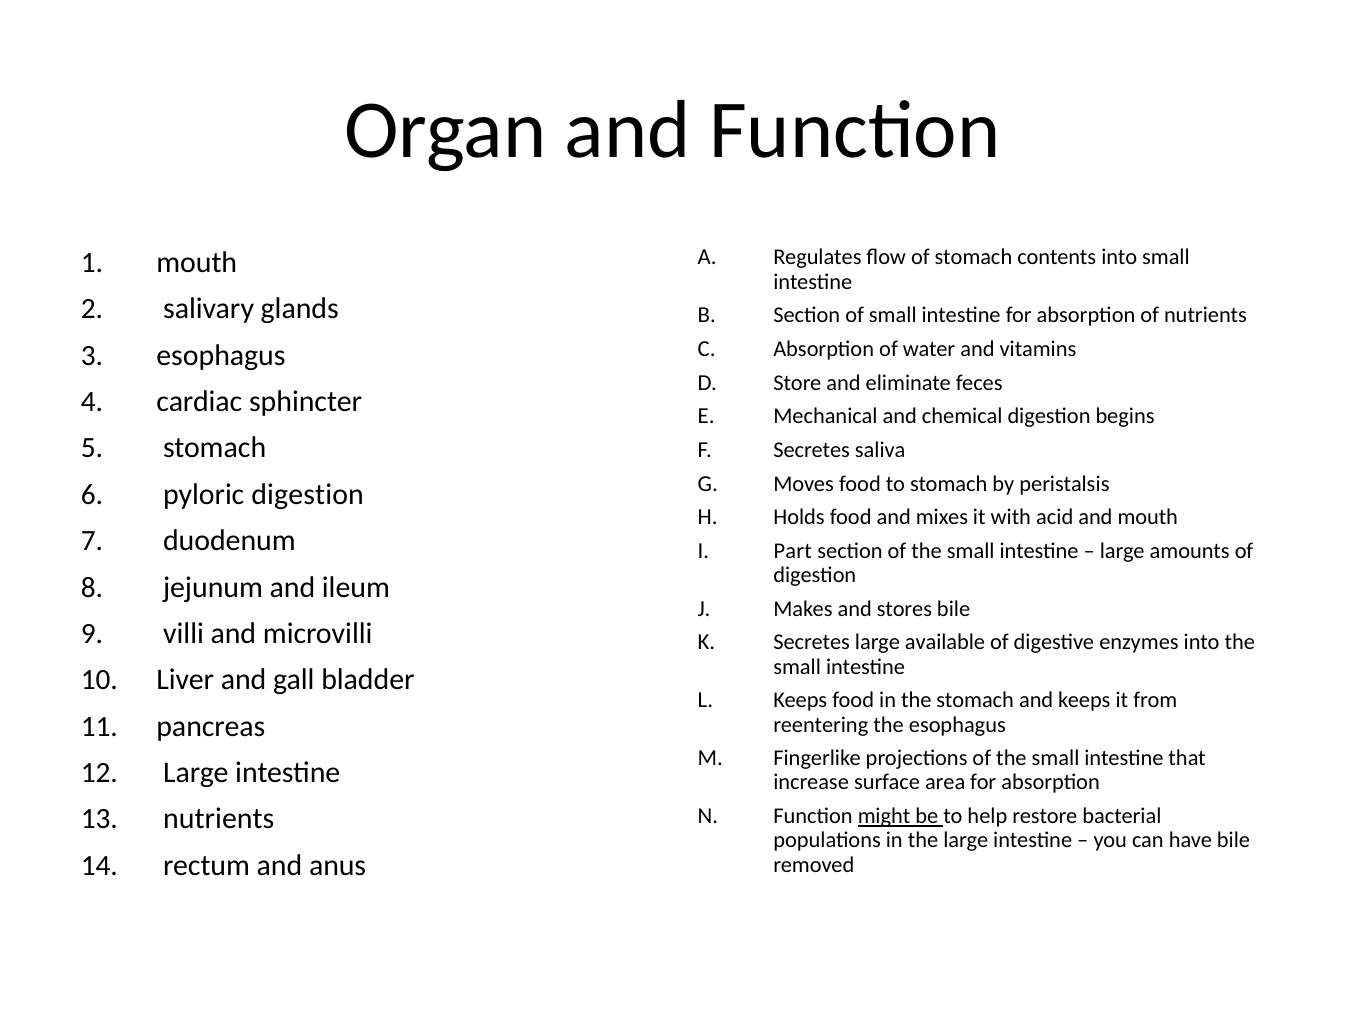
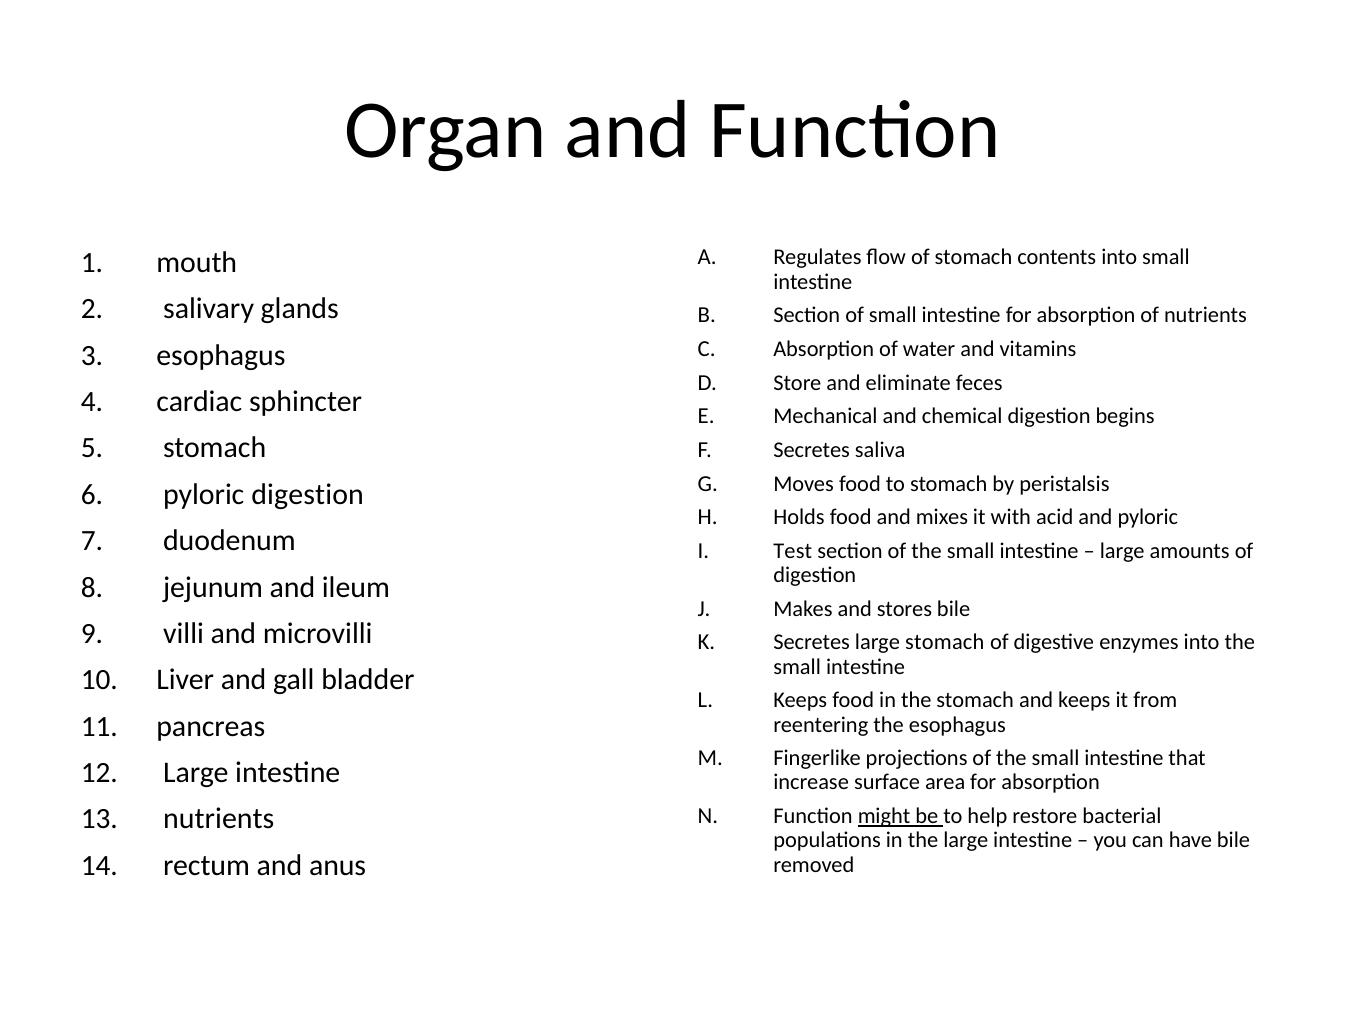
and mouth: mouth -> pyloric
Part: Part -> Test
large available: available -> stomach
